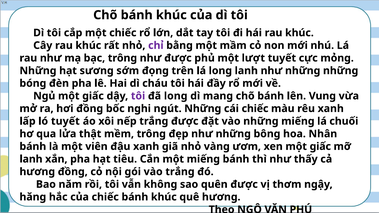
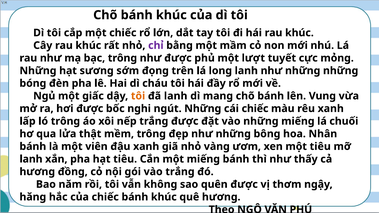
tôi at (138, 96) colour: purple -> orange
đã long: long -> lanh
hơi đồng: đồng -> được
ló tuyết: tuyết -> trông
giấc at (320, 147): giấc -> tiêu
